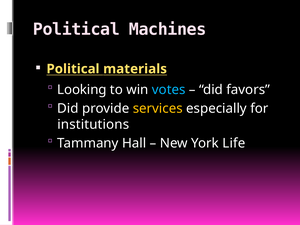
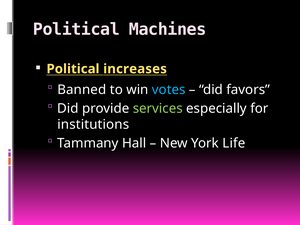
materials: materials -> increases
Looking: Looking -> Banned
services colour: yellow -> light green
